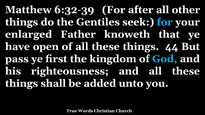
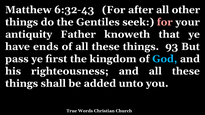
6:32-39: 6:32-39 -> 6:32-43
for at (165, 22) colour: light blue -> pink
enlarged: enlarged -> antiquity
open: open -> ends
44: 44 -> 93
